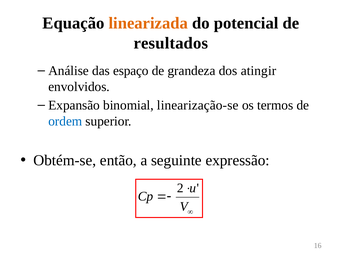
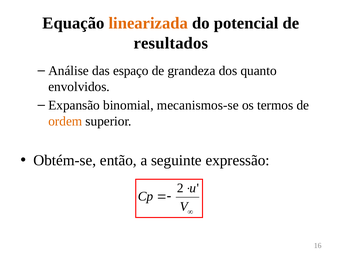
atingir: atingir -> quanto
linearização-se: linearização-se -> mecanismos-se
ordem colour: blue -> orange
